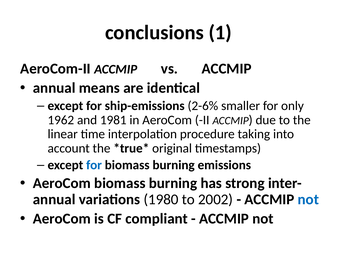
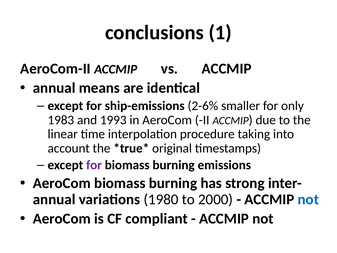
1962: 1962 -> 1983
1981: 1981 -> 1993
for at (94, 165) colour: blue -> purple
2002: 2002 -> 2000
